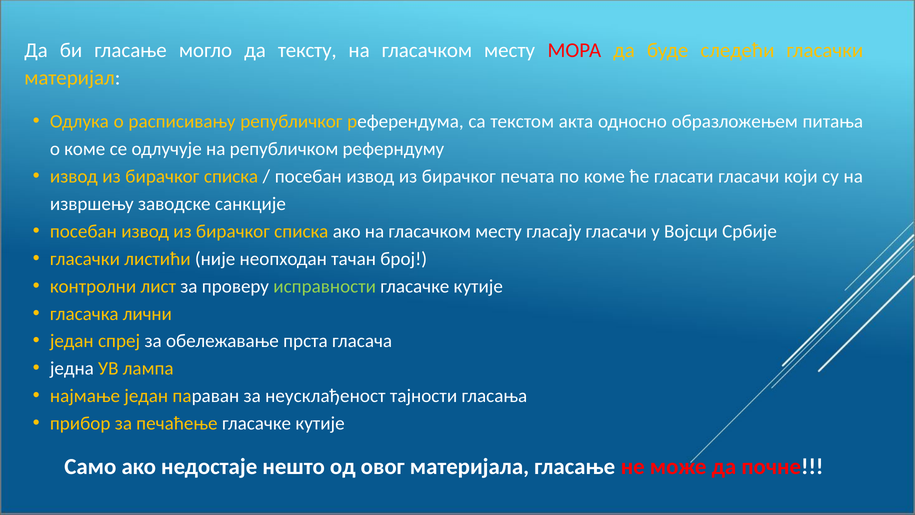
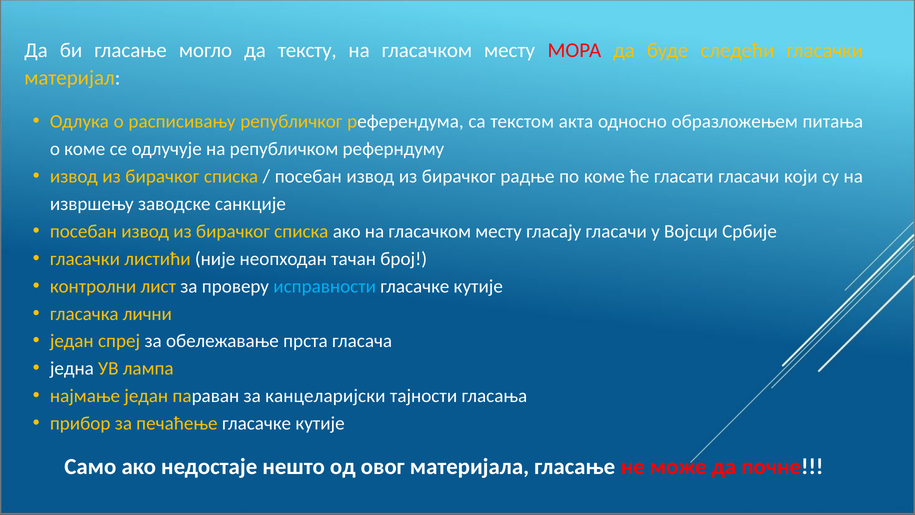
печата: печата -> радње
исправности colour: light green -> light blue
неусклађеност: неусклађеност -> канцеларијски
